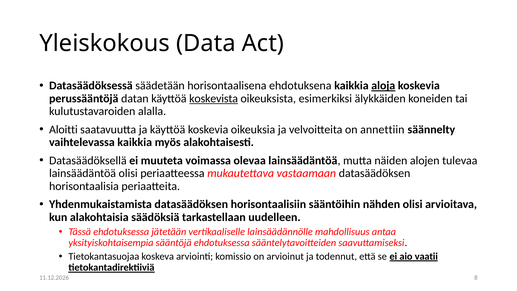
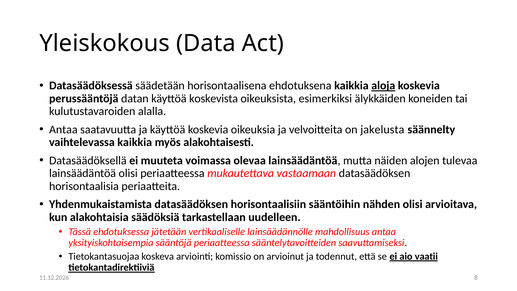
koskevista underline: present -> none
Aloitti at (63, 129): Aloitti -> Antaa
annettiin: annettiin -> jakelusta
sääntöjä ehdotuksessa: ehdotuksessa -> periaatteessa
